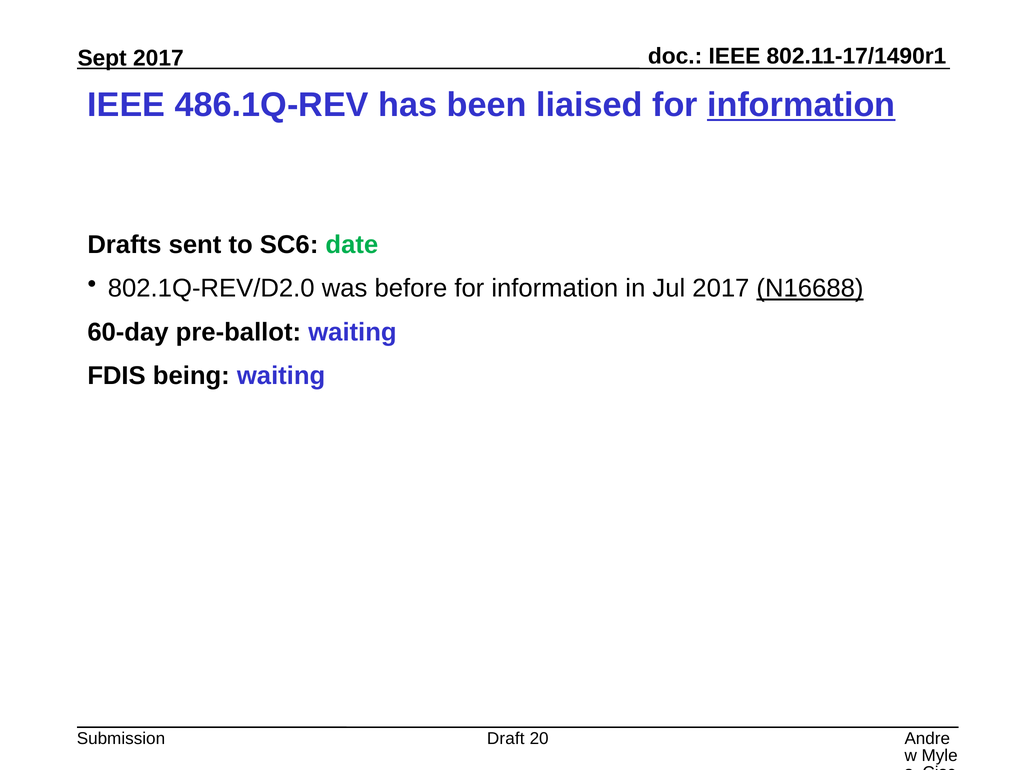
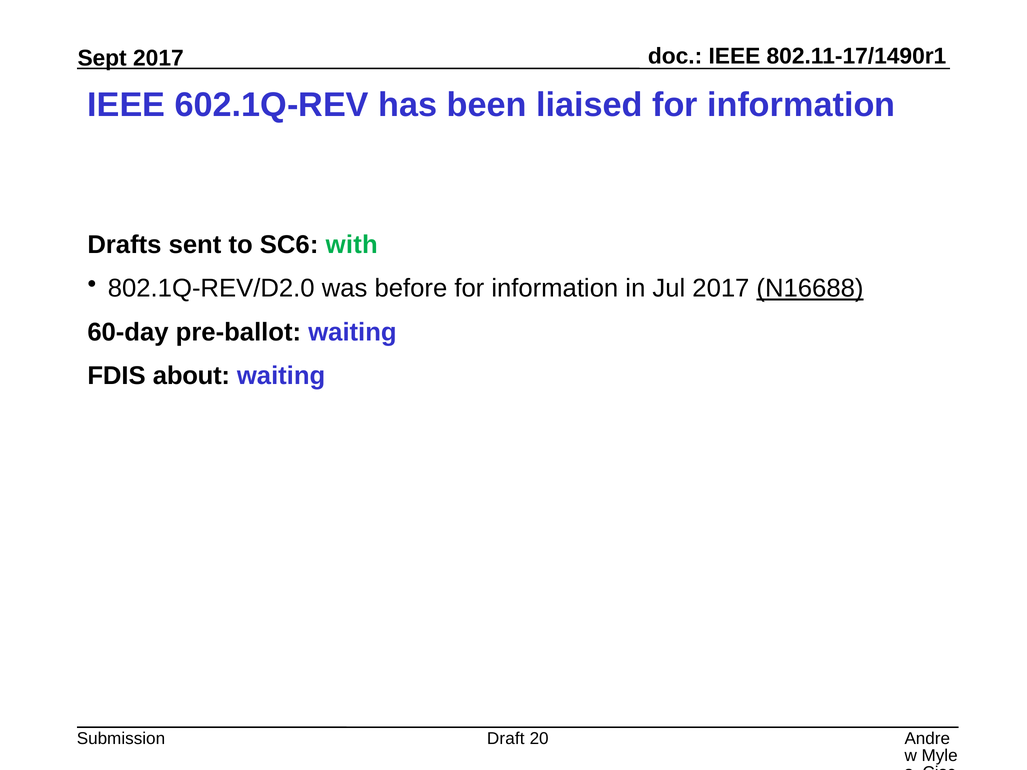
486.1Q-REV: 486.1Q-REV -> 602.1Q-REV
information at (801, 105) underline: present -> none
date: date -> with
being: being -> about
